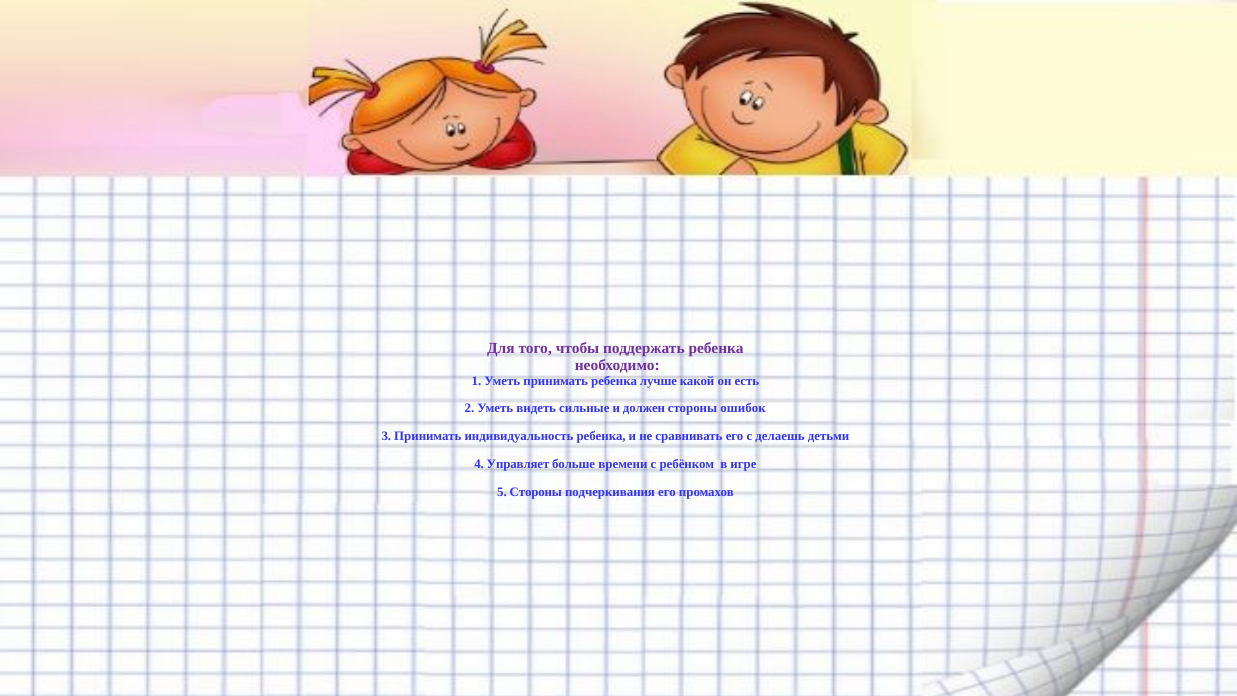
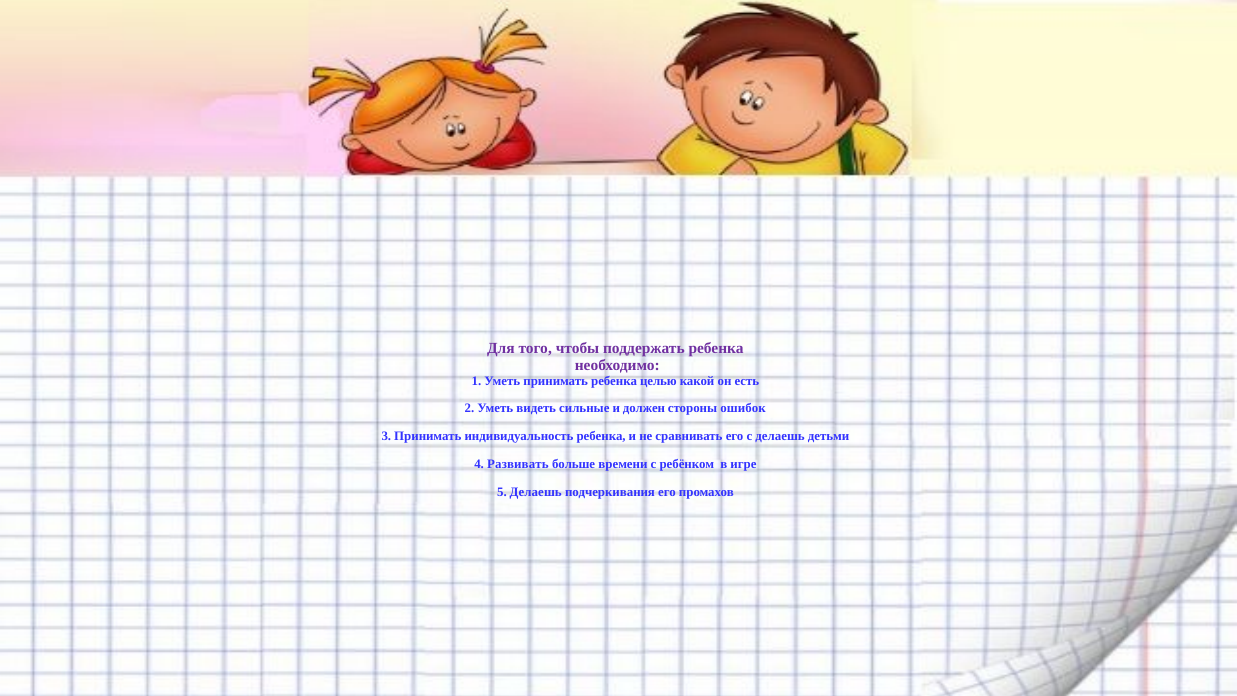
лучше: лучше -> целью
Управляет: Управляет -> Развивать
5 Стороны: Стороны -> Делаешь
